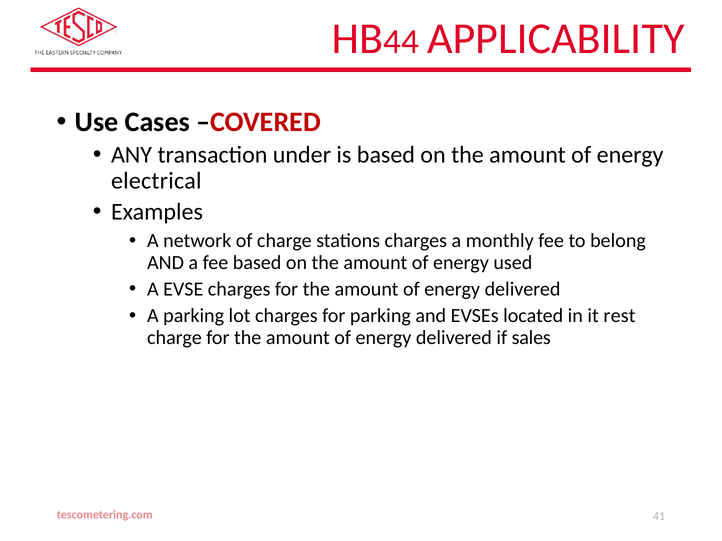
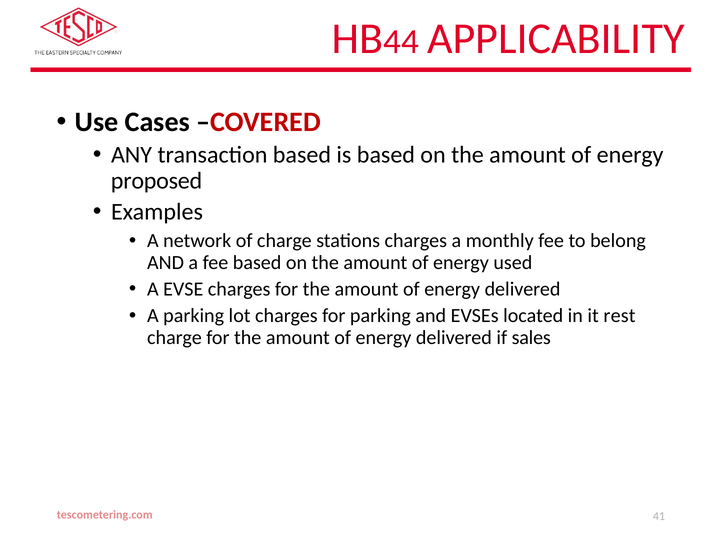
transaction under: under -> based
electrical: electrical -> proposed
